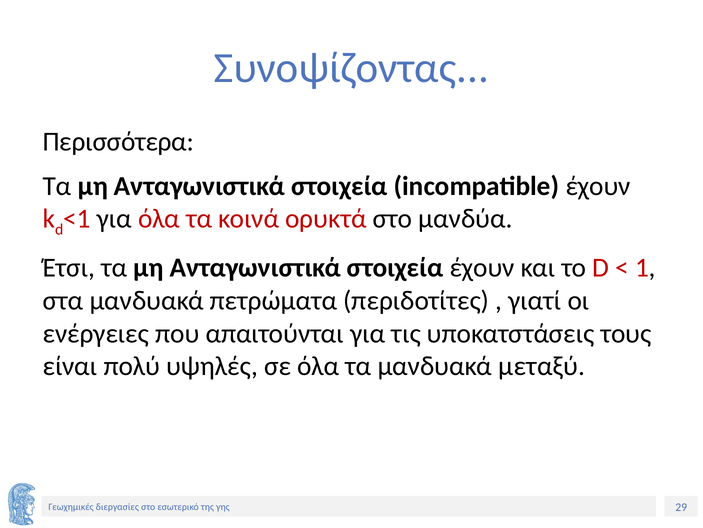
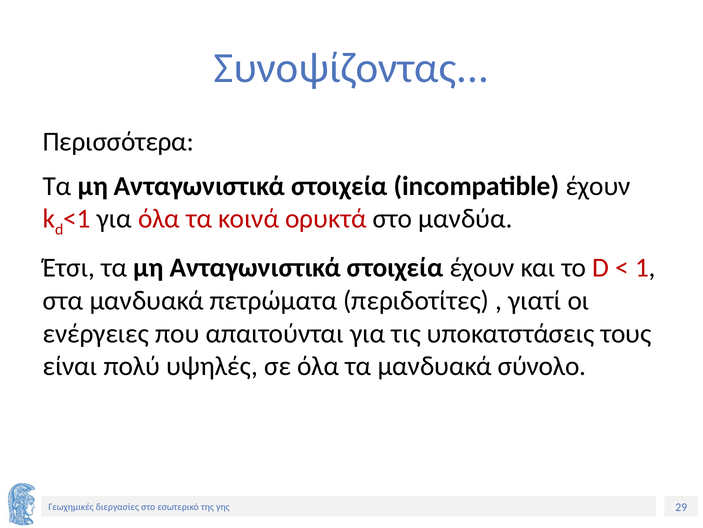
μεταξύ: μεταξύ -> σύνολο
